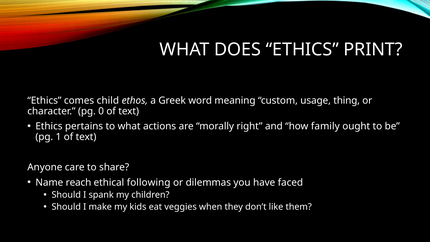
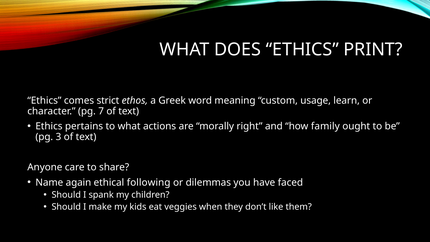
child: child -> strict
thing: thing -> learn
0: 0 -> 7
1: 1 -> 3
reach: reach -> again
